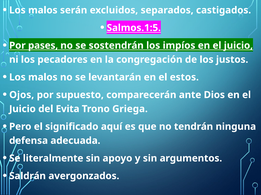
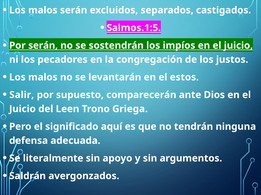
Por pases: pases -> serán
Ojos: Ojos -> Salir
Evita: Evita -> Leen
